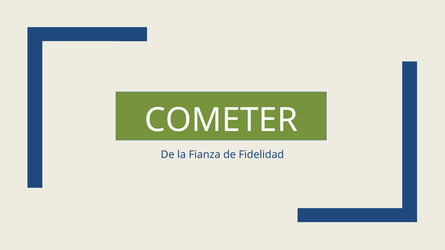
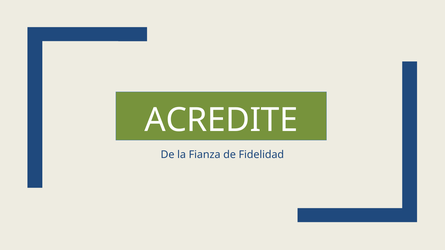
COMETER: COMETER -> ACREDITE
